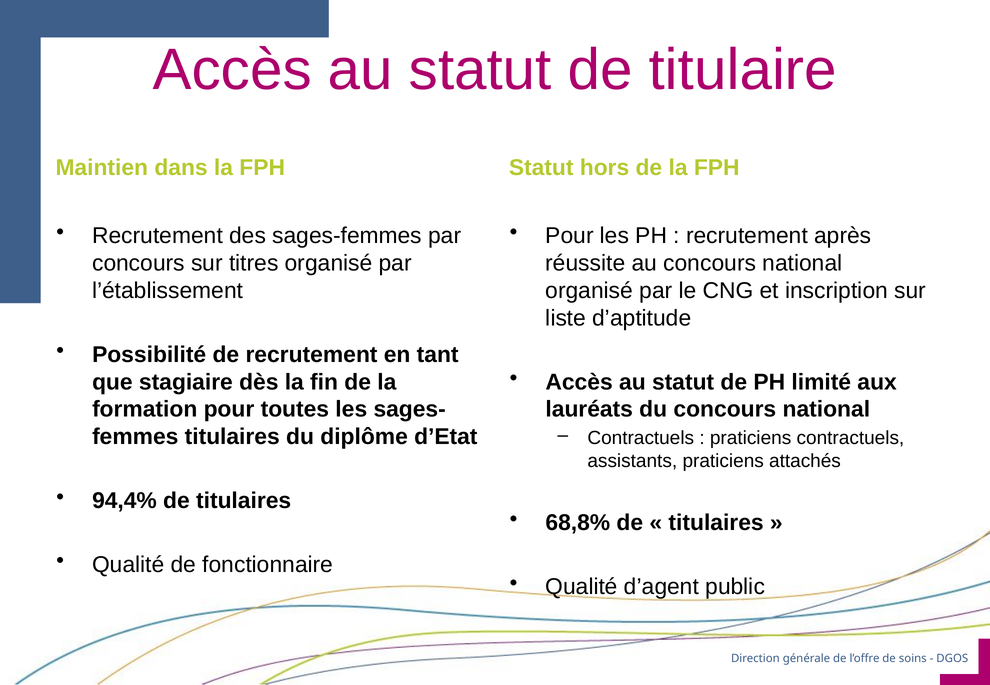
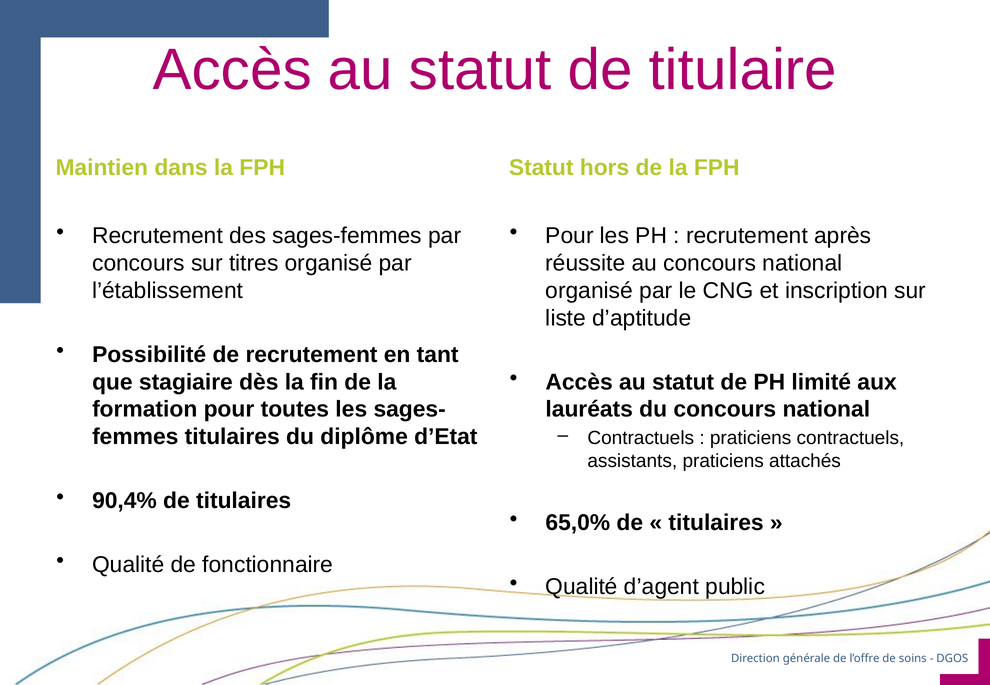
94,4%: 94,4% -> 90,4%
68,8%: 68,8% -> 65,0%
